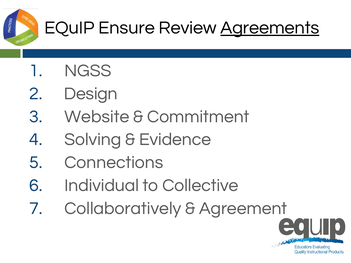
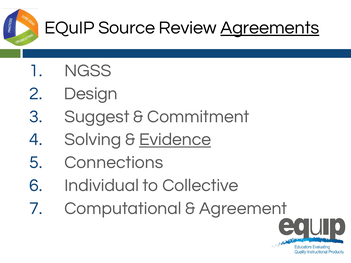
Ensure: Ensure -> Source
Website: Website -> Suggest
Evidence underline: none -> present
Collaboratively: Collaboratively -> Computational
